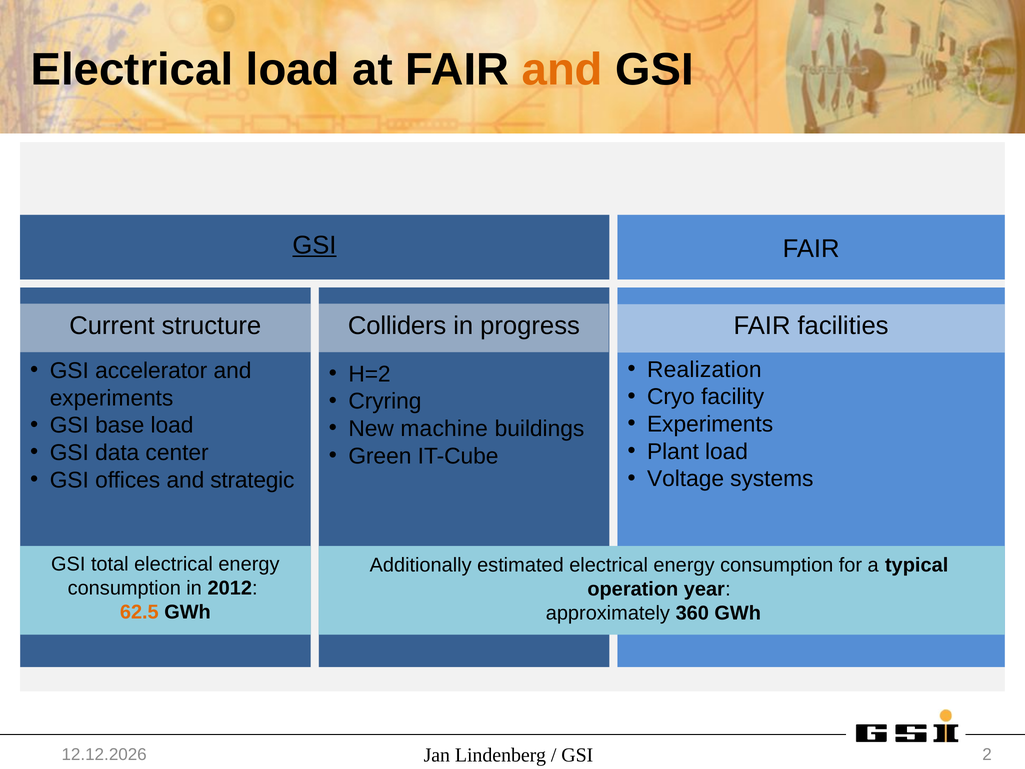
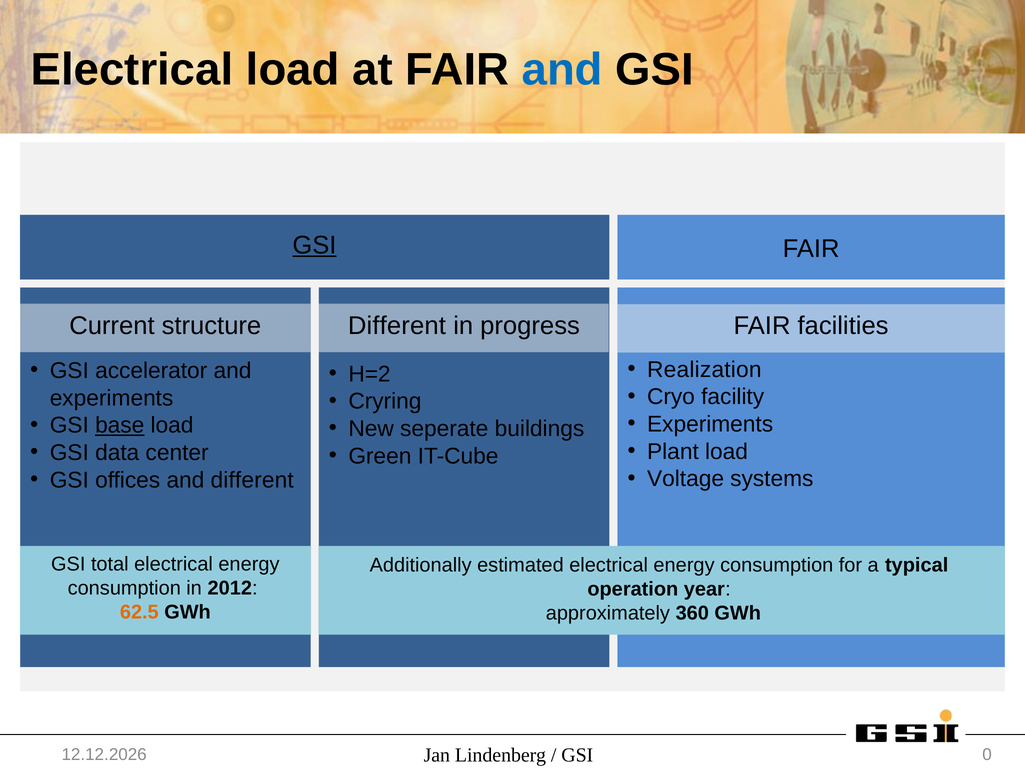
and at (562, 70) colour: orange -> blue
structure Colliders: Colliders -> Different
base underline: none -> present
machine: machine -> seperate
and strategic: strategic -> different
2: 2 -> 0
